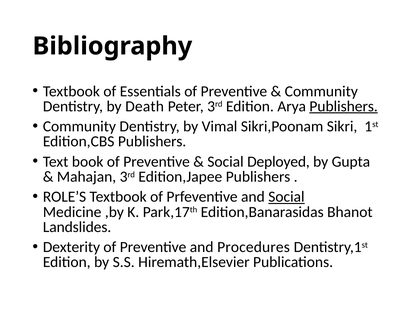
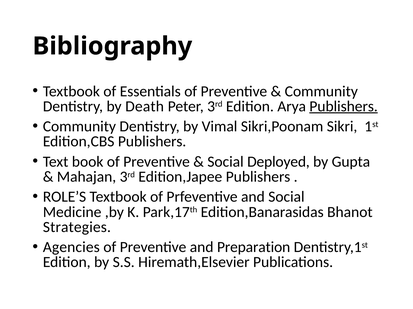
Social at (286, 197) underline: present -> none
Landslides: Landslides -> Strategies
Dexterity: Dexterity -> Agencies
Procedures: Procedures -> Preparation
